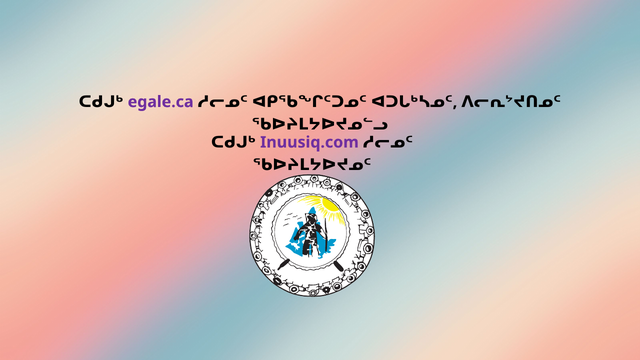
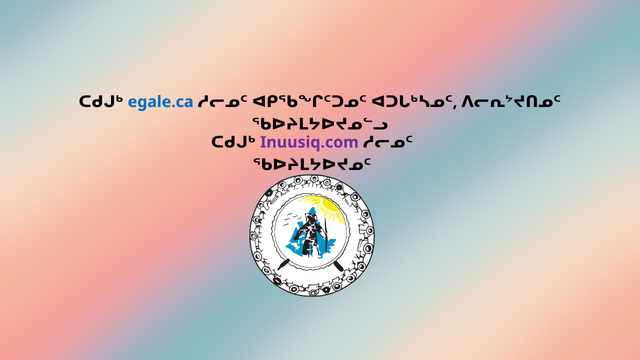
egale.ca colour: purple -> blue
